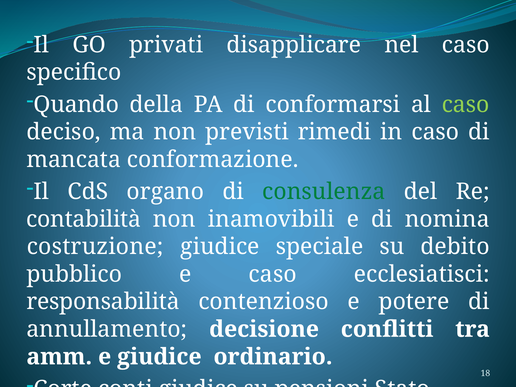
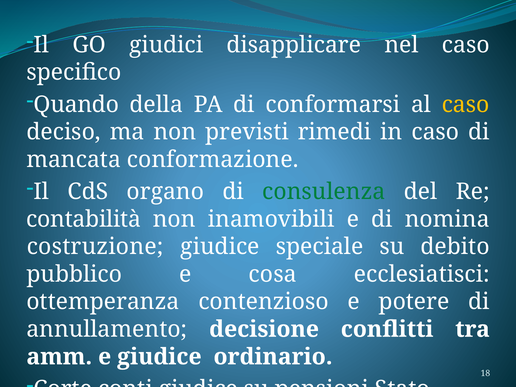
privati: privati -> giudici
caso at (466, 104) colour: light green -> yellow
e caso: caso -> cosa
responsabilità: responsabilità -> ottemperanza
